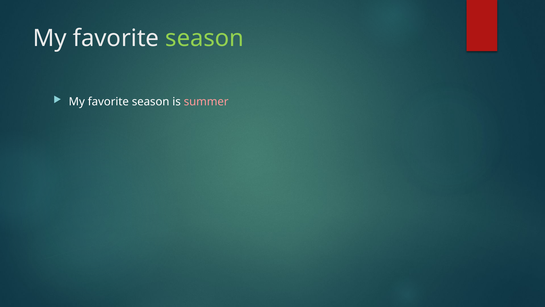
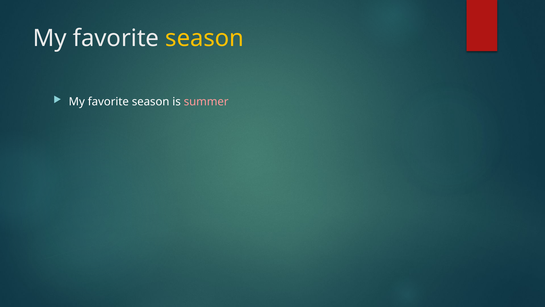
season at (205, 38) colour: light green -> yellow
